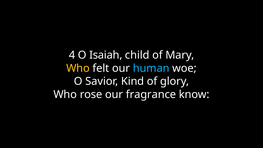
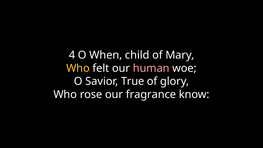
Isaiah: Isaiah -> When
human colour: light blue -> pink
Kind: Kind -> True
